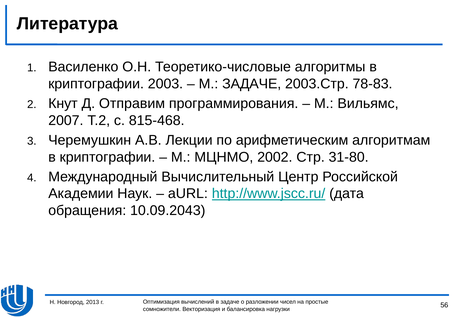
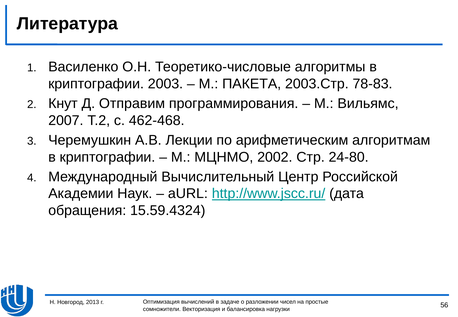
М ЗАДАЧЕ: ЗАДАЧЕ -> ПАКЕТА
815-468: 815-468 -> 462-468
31-80: 31-80 -> 24-80
10.09.2043: 10.09.2043 -> 15.59.4324
